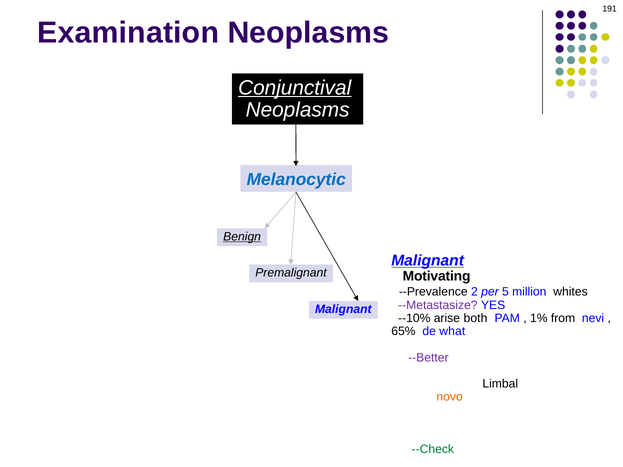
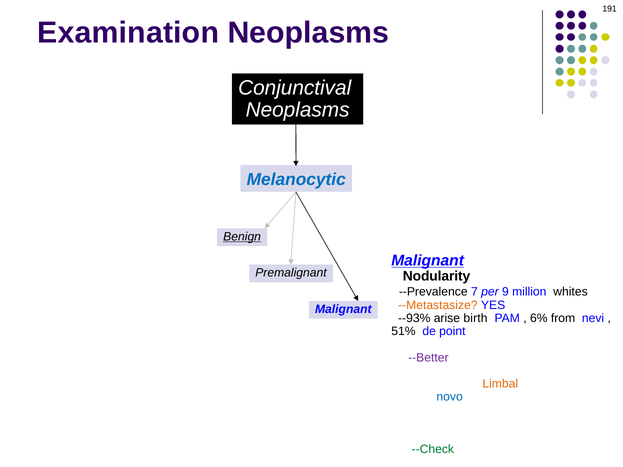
Conjunctival underline: present -> none
Motivating: Motivating -> Nodularity
2: 2 -> 7
5: 5 -> 9
--Metastasize colour: purple -> orange
--10%: --10% -> --93%
both: both -> birth
1%: 1% -> 6%
65%: 65% -> 51%
what: what -> point
Limbal colour: black -> orange
novo at (450, 397) colour: orange -> blue
